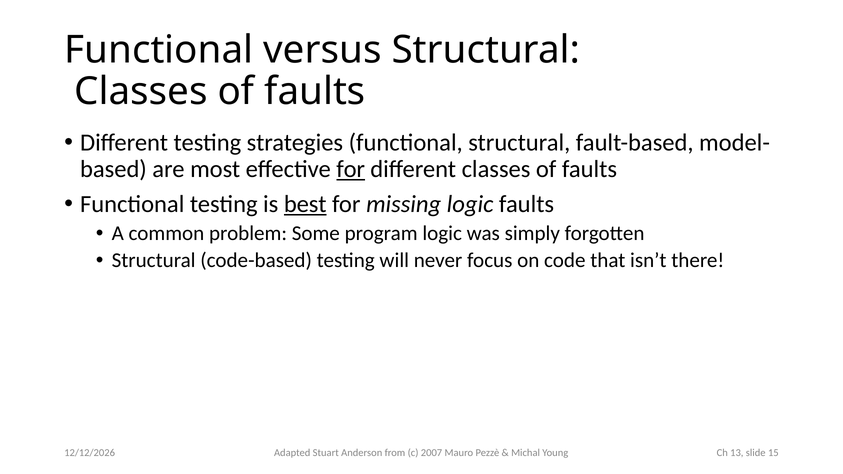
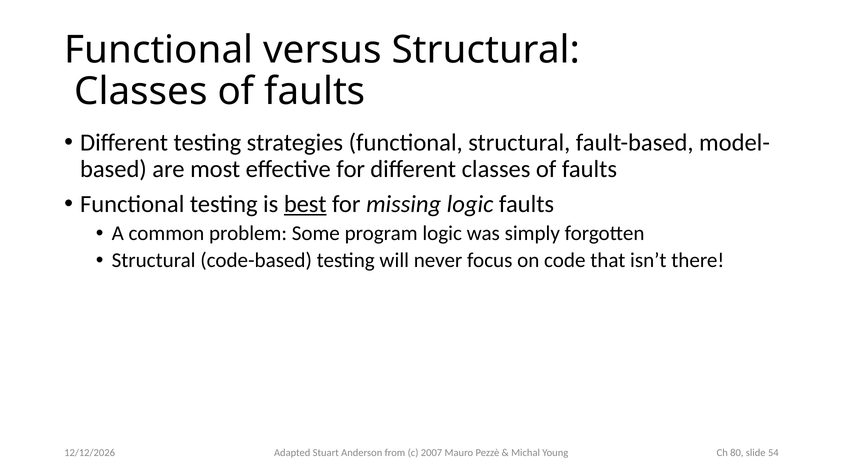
for at (351, 169) underline: present -> none
13: 13 -> 80
15: 15 -> 54
